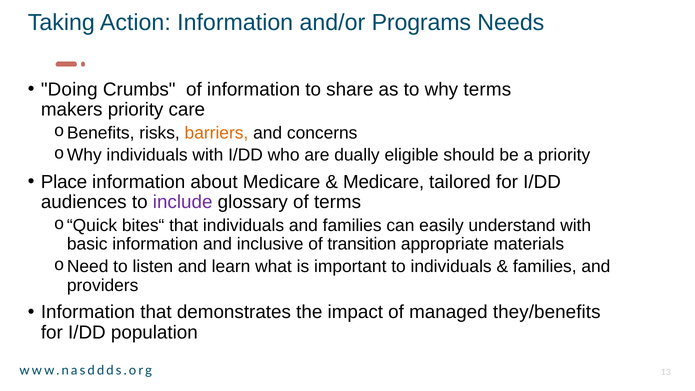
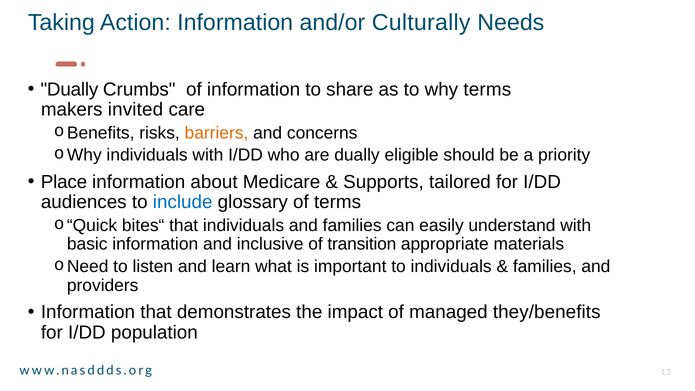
Programs: Programs -> Culturally
Doing at (69, 89): Doing -> Dually
makers priority: priority -> invited
Medicare at (384, 182): Medicare -> Supports
include colour: purple -> blue
